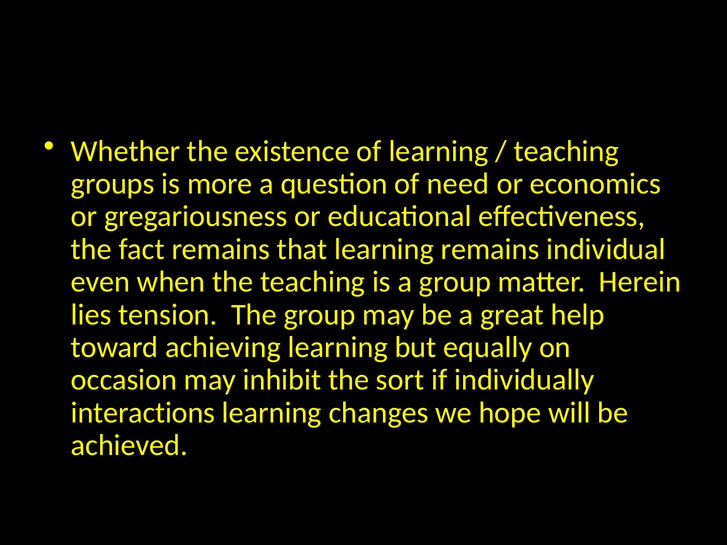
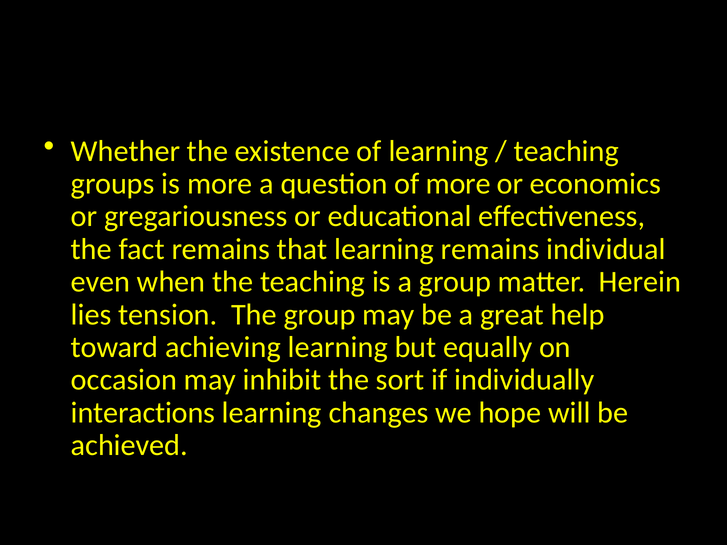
of need: need -> more
